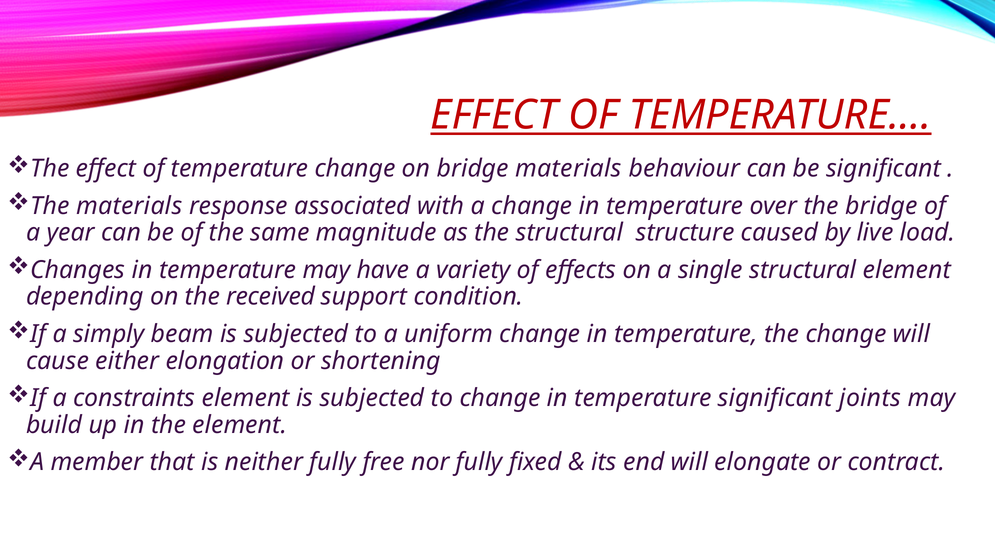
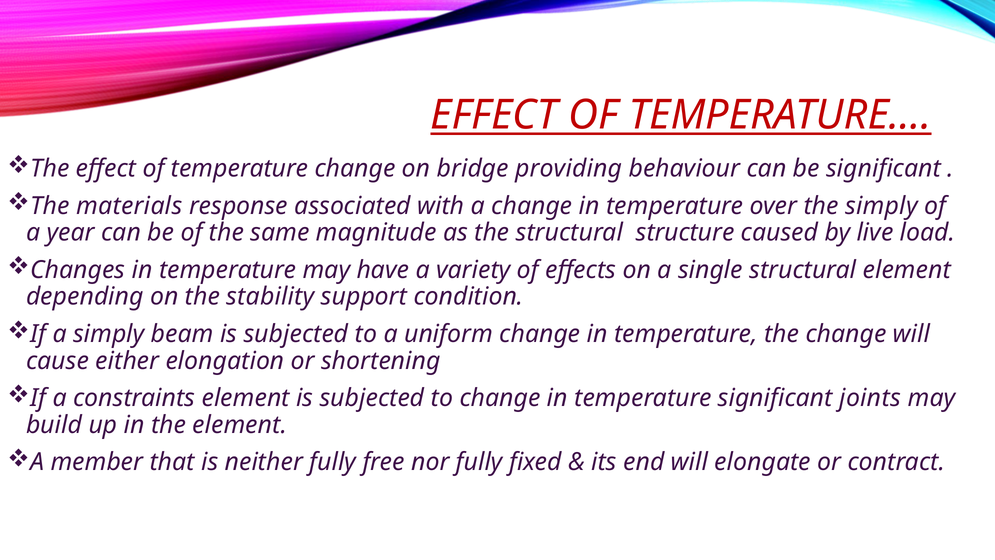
bridge materials: materials -> providing
the bridge: bridge -> simply
received: received -> stability
